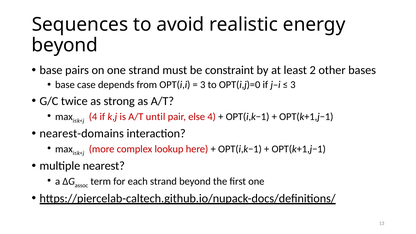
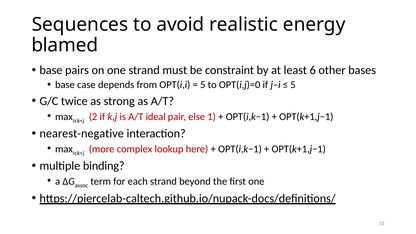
beyond at (65, 45): beyond -> blamed
2: 2 -> 6
3 at (203, 85): 3 -> 5
3 at (293, 85): 3 -> 5
4 at (93, 117): 4 -> 2
until: until -> ideal
else 4: 4 -> 1
nearest-domains: nearest-domains -> nearest-negative
nearest: nearest -> binding
